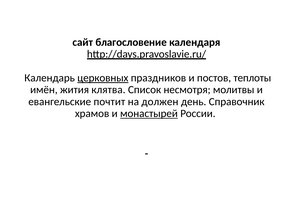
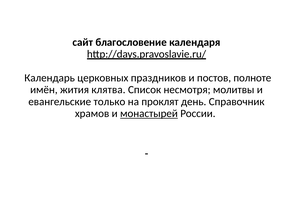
церковных underline: present -> none
теплоты: теплоты -> полноте
почтит: почтит -> только
должен: должен -> проклят
